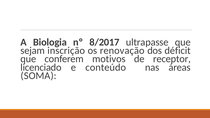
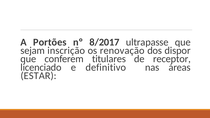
Biologia: Biologia -> Portões
déficit: déficit -> dispor
motivos: motivos -> titulares
conteúdo: conteúdo -> definitivo
SOMA: SOMA -> ESTAR
